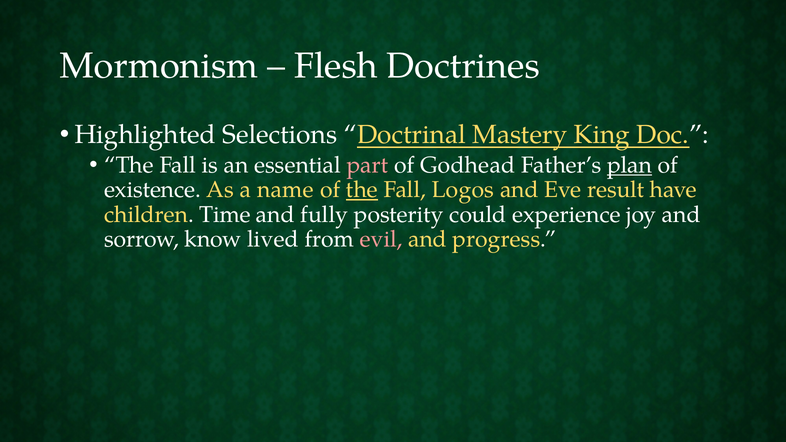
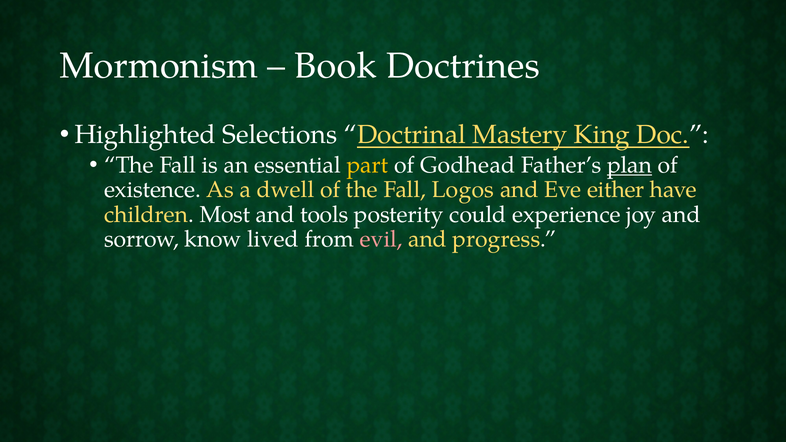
Flesh: Flesh -> Book
part colour: pink -> yellow
name: name -> dwell
the at (362, 190) underline: present -> none
result: result -> either
Time: Time -> Most
fully: fully -> tools
